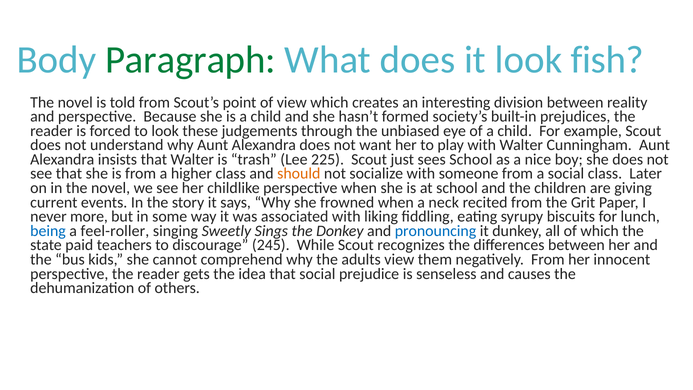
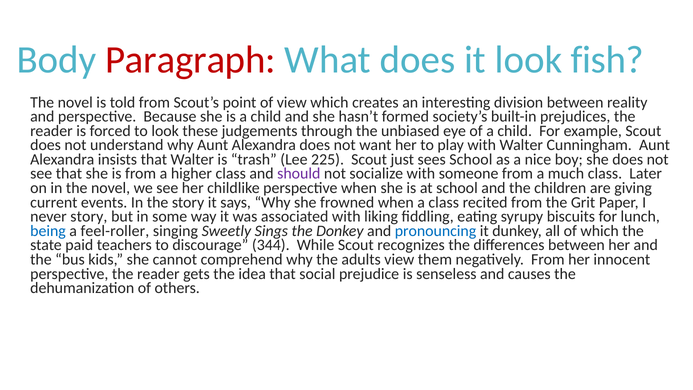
Paragraph colour: green -> red
should colour: orange -> purple
a social: social -> much
a neck: neck -> class
never more: more -> story
245: 245 -> 344
